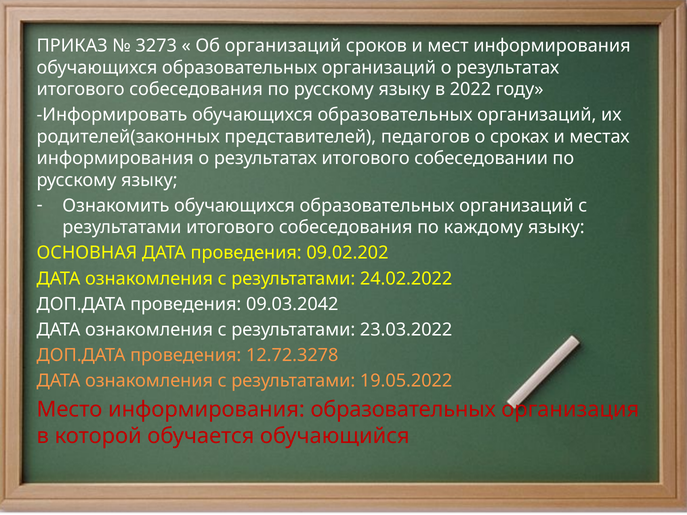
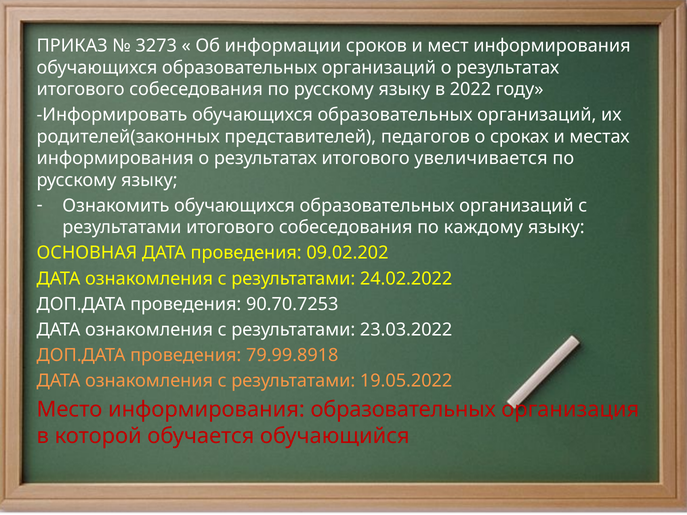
Об организаций: организаций -> информации
собеседовании: собеседовании -> увеличивается
09.03.2042: 09.03.2042 -> 90.70.7253
12.72.3278: 12.72.3278 -> 79.99.8918
